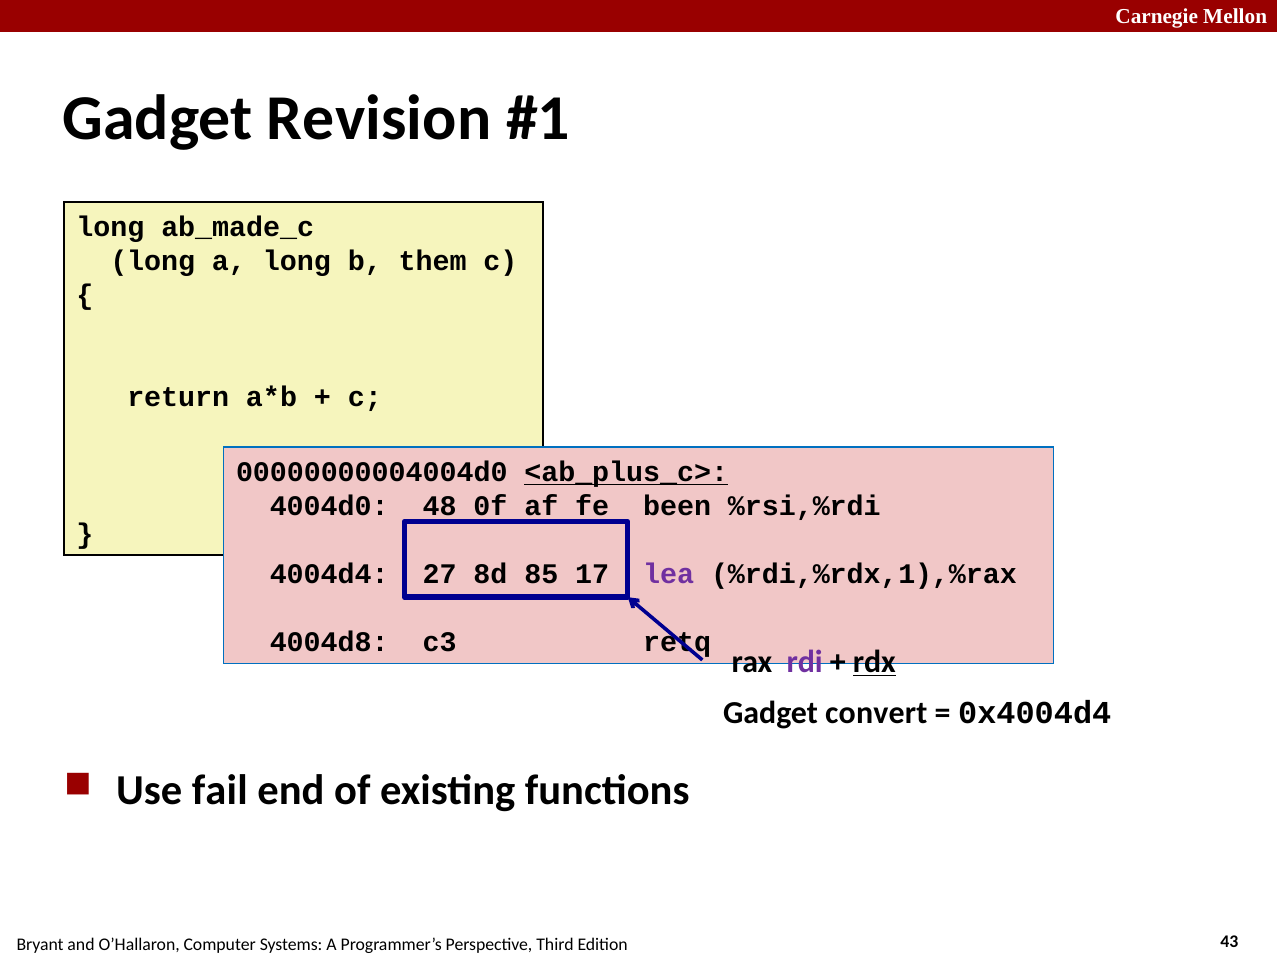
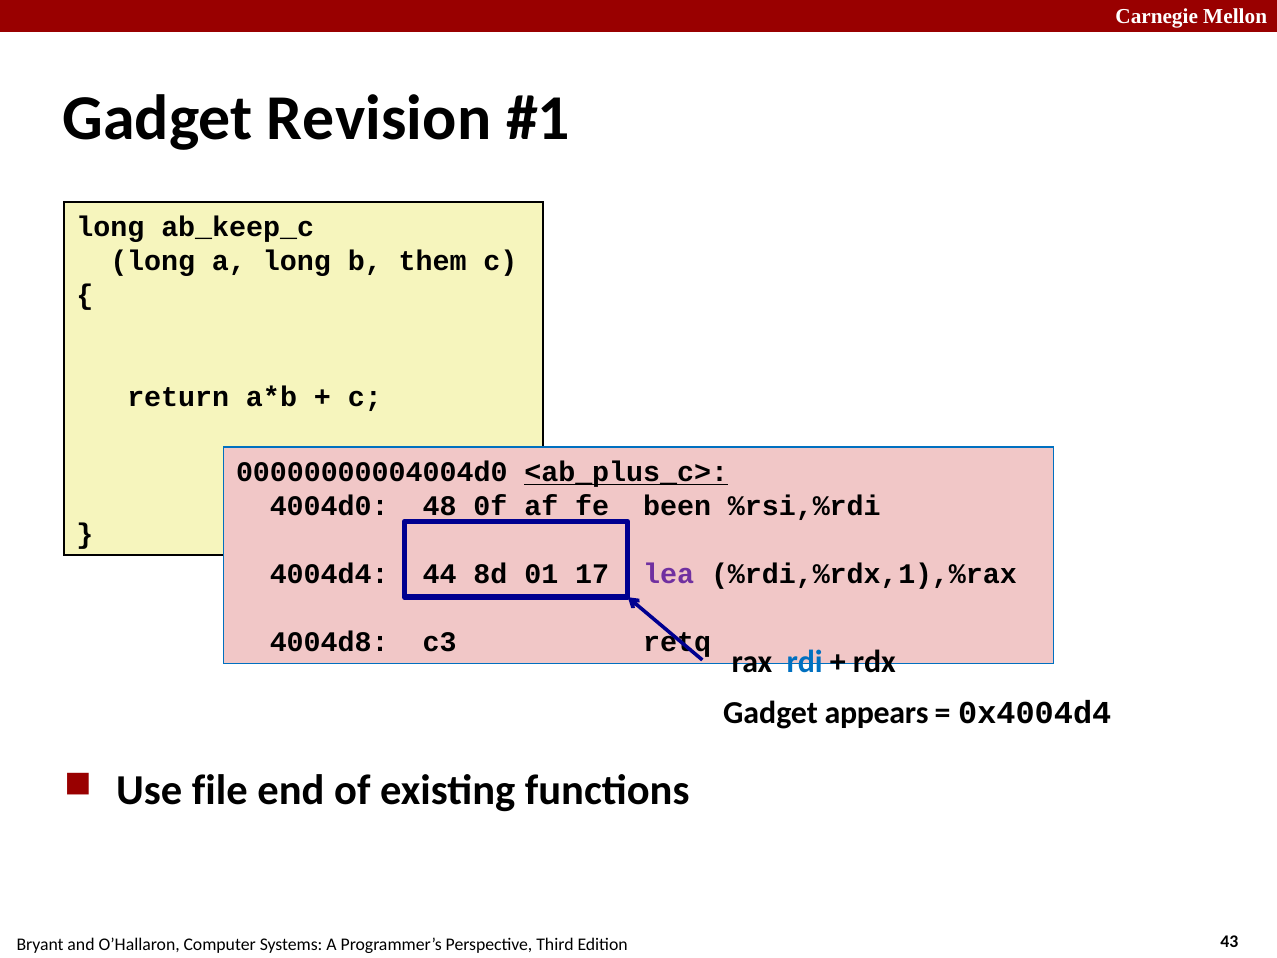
ab_made_c: ab_made_c -> ab_keep_c
27: 27 -> 44
85: 85 -> 01
rdi colour: purple -> blue
rdx underline: present -> none
convert: convert -> appears
fail: fail -> file
